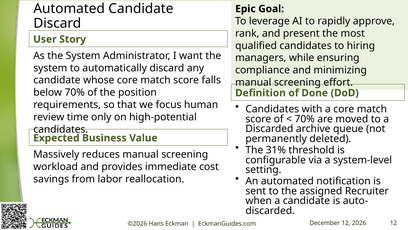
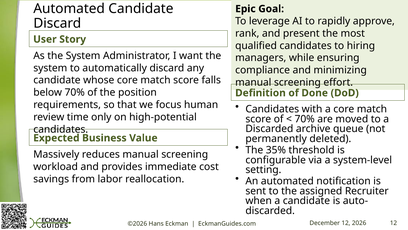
31%: 31% -> 35%
